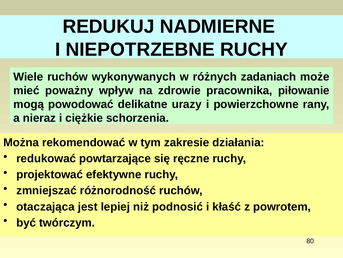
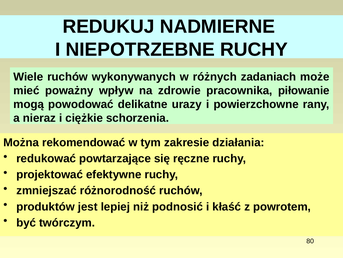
otaczająca: otaczająca -> produktów
